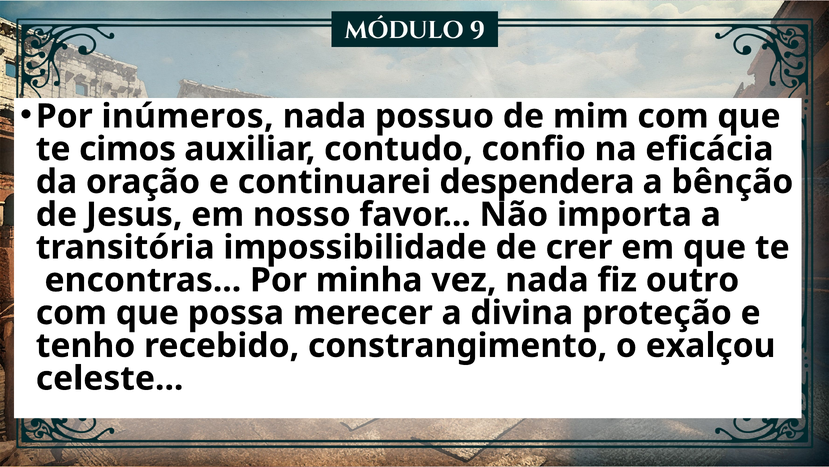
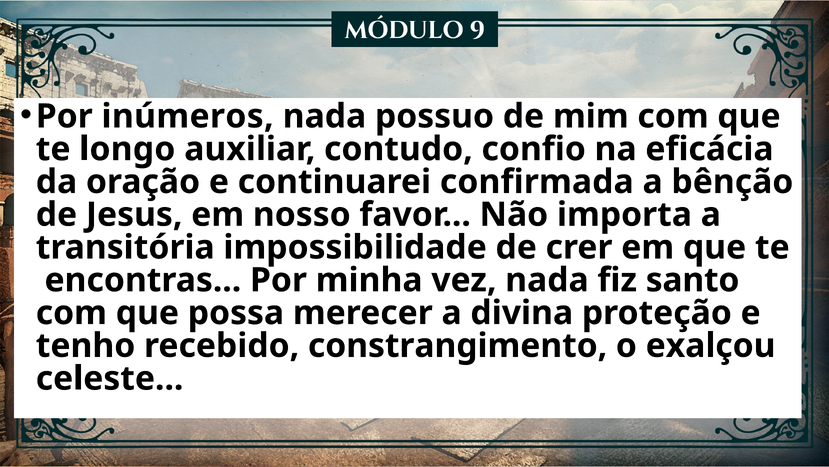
cimos: cimos -> longo
despendera: despendera -> confirmada
outro: outro -> santo
